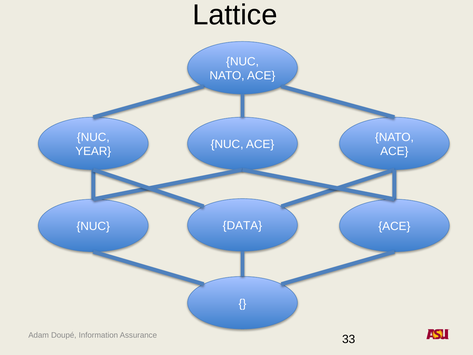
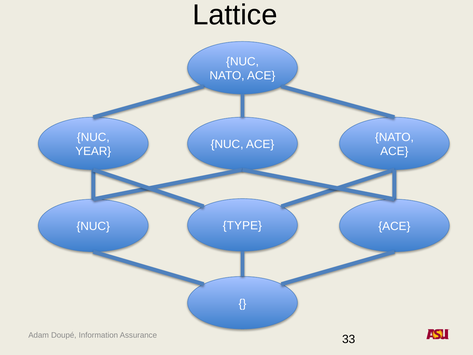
DATA: DATA -> TYPE
